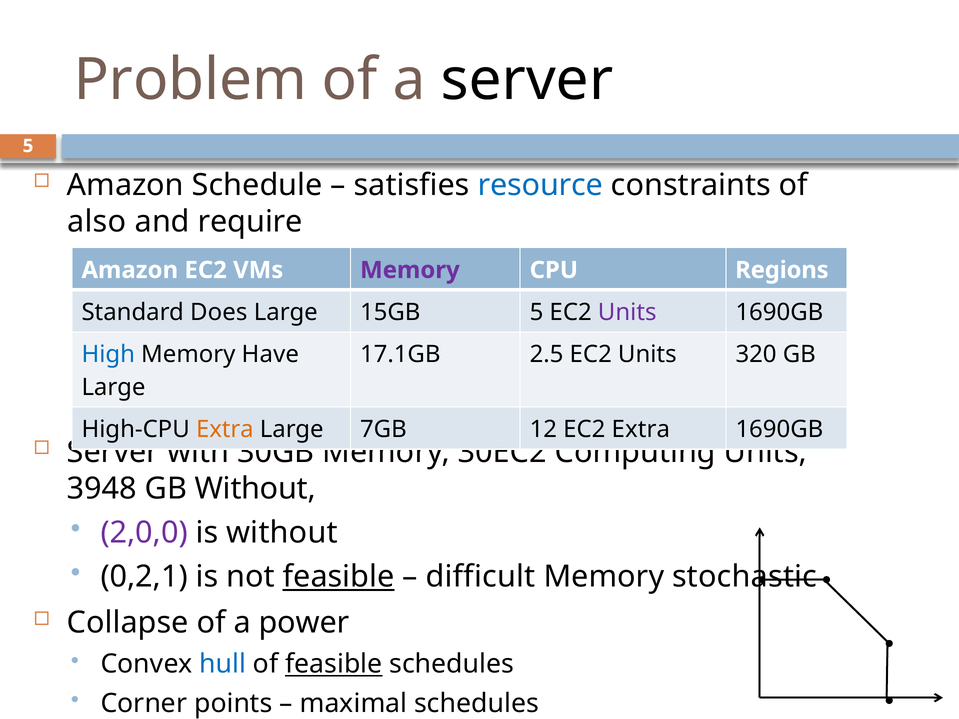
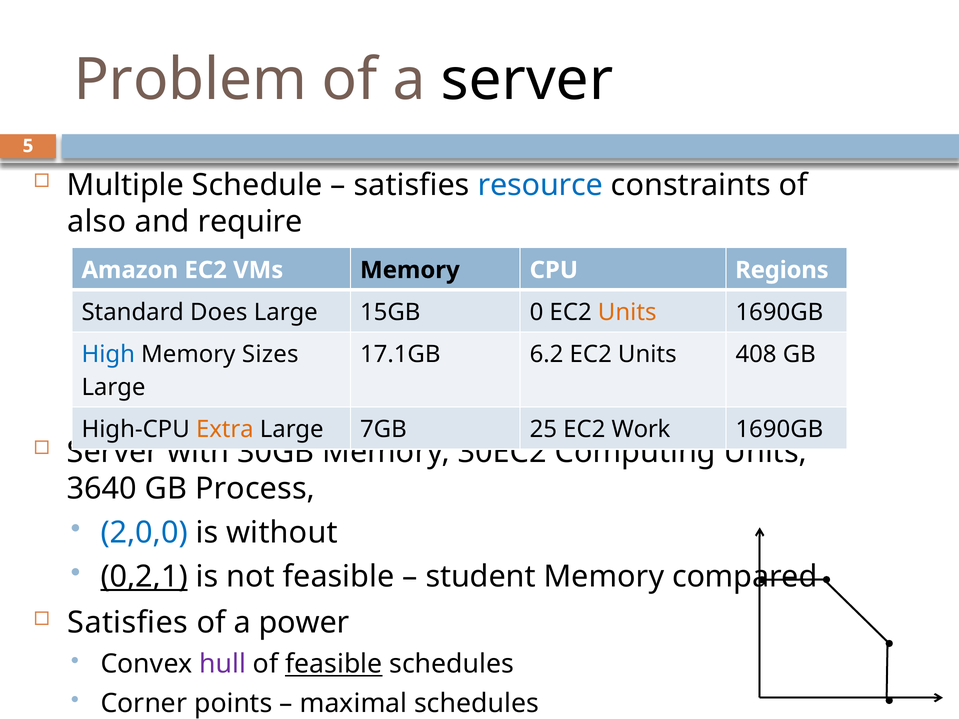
Amazon at (125, 185): Amazon -> Multiple
Memory at (410, 270) colour: purple -> black
15GB 5: 5 -> 0
Units at (627, 312) colour: purple -> orange
Have: Have -> Sizes
2.5: 2.5 -> 6.2
320: 320 -> 408
12: 12 -> 25
EC2 Extra: Extra -> Work
3948: 3948 -> 3640
GB Without: Without -> Process
2,0,0 colour: purple -> blue
0,2,1 underline: none -> present
feasible at (339, 577) underline: present -> none
difficult: difficult -> student
stochastic: stochastic -> compared
Collapse at (128, 623): Collapse -> Satisfies
hull colour: blue -> purple
